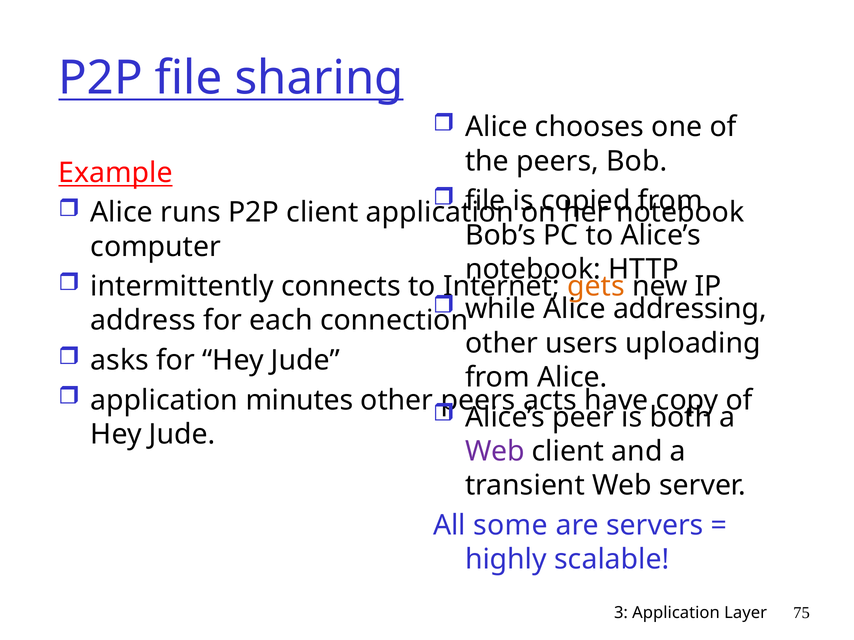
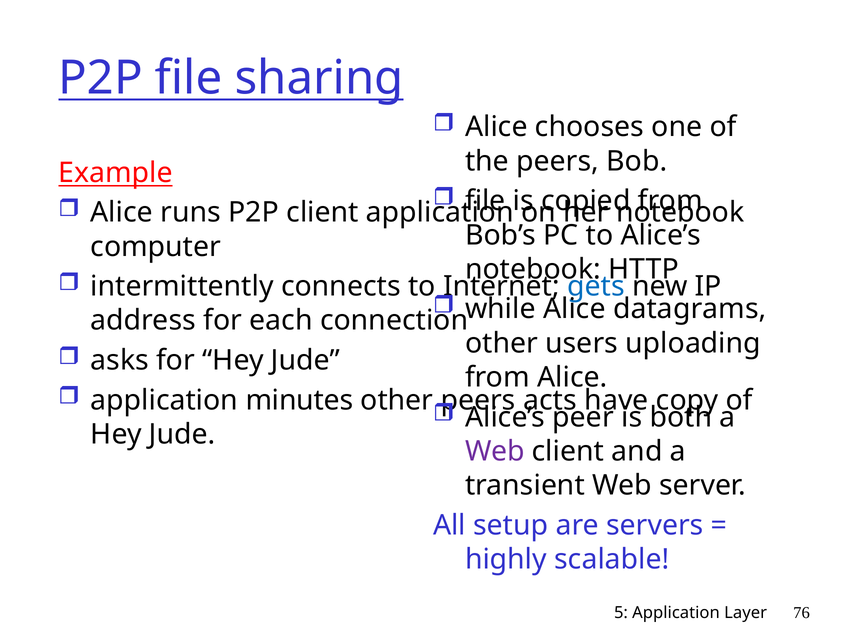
gets colour: orange -> blue
addressing: addressing -> datagrams
some: some -> setup
3: 3 -> 5
75: 75 -> 76
